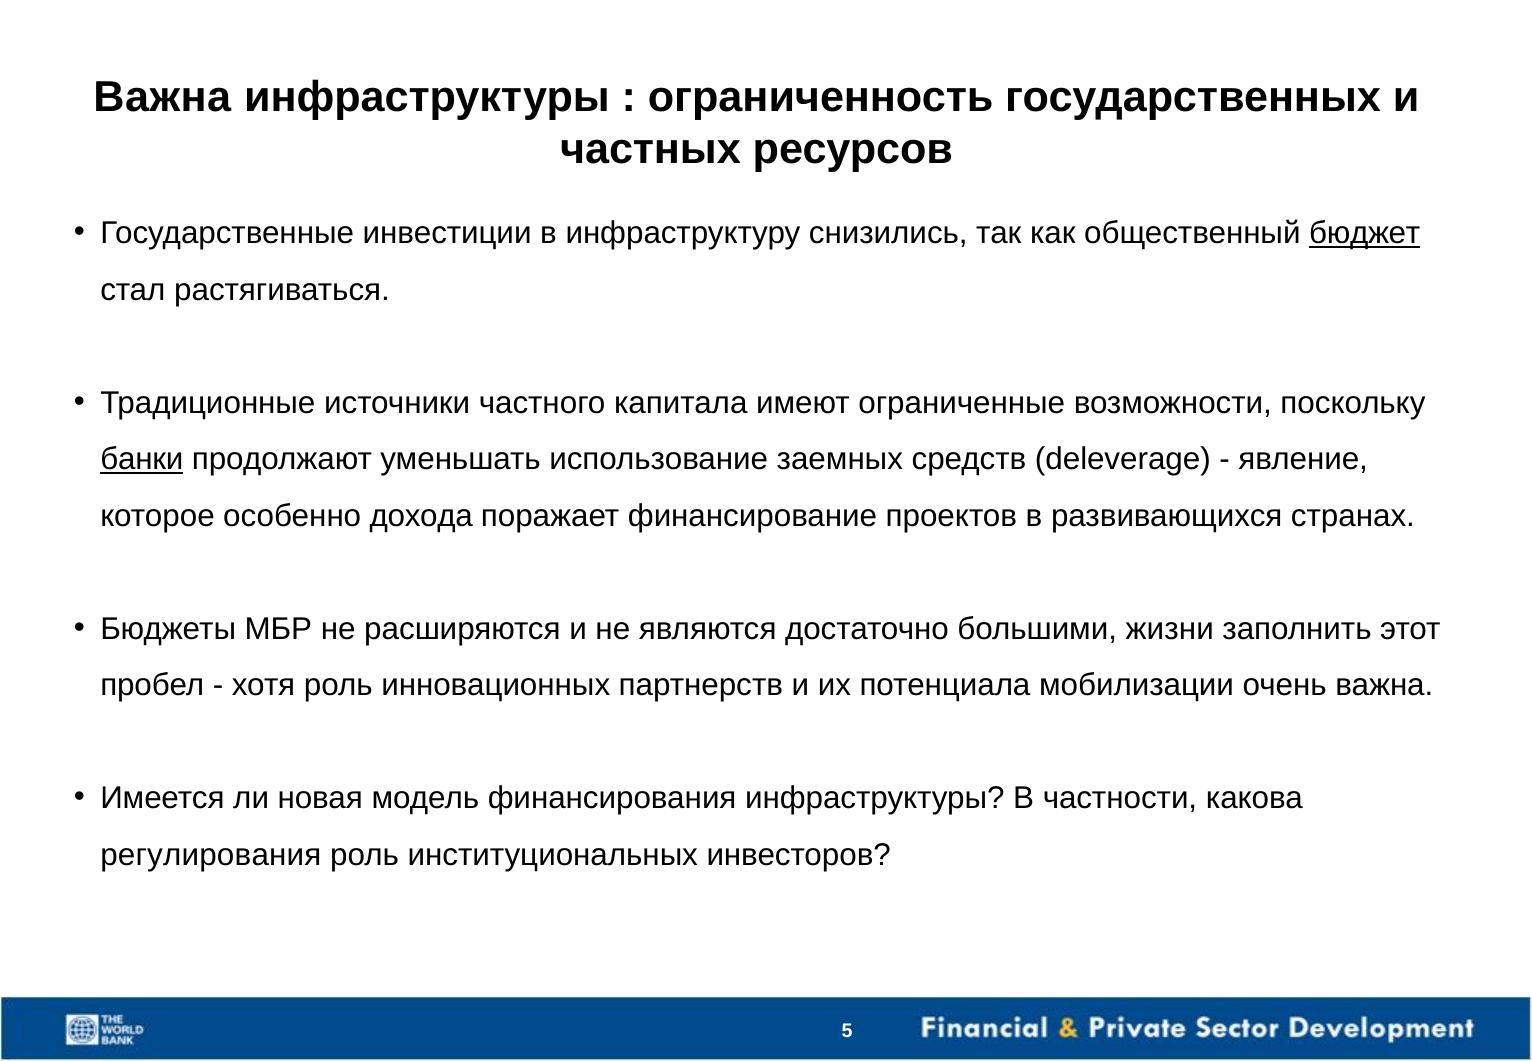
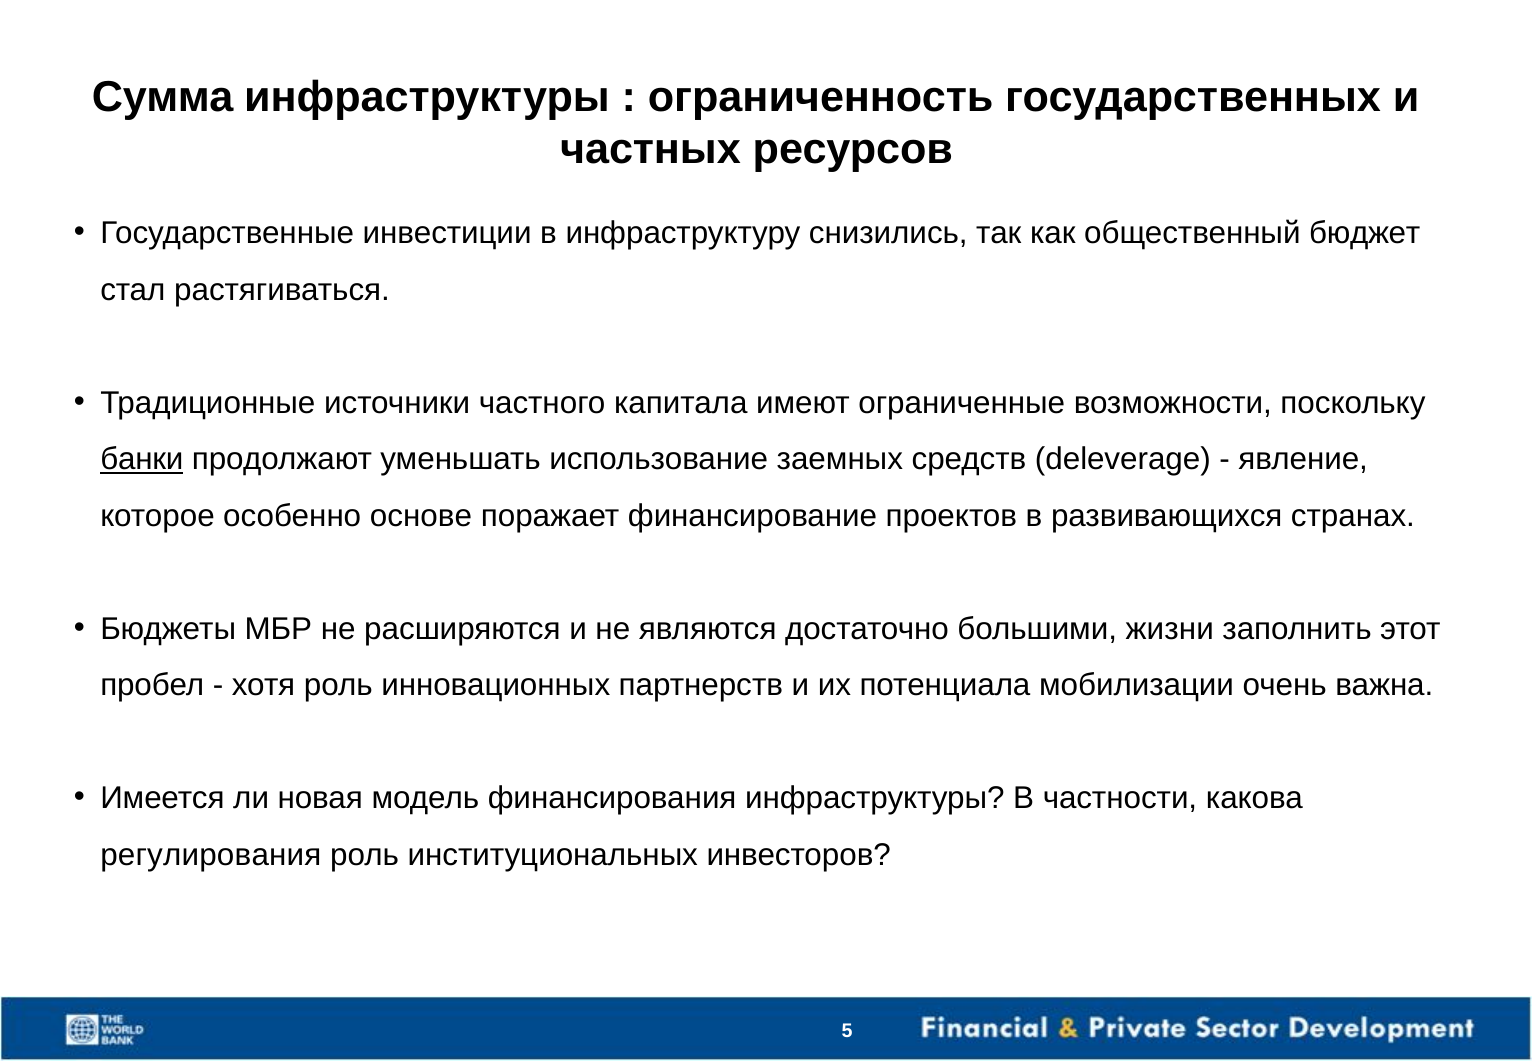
Важна at (162, 97): Важна -> Сумма
бюджет underline: present -> none
дохода: дохода -> основе
